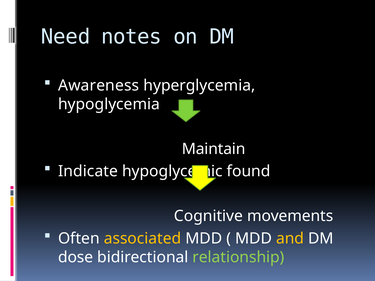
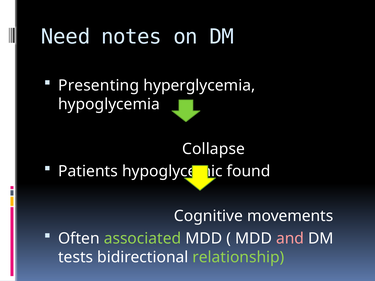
Awareness: Awareness -> Presenting
Maintain: Maintain -> Collapse
Indicate: Indicate -> Patients
associated colour: yellow -> light green
and colour: yellow -> pink
dose: dose -> tests
